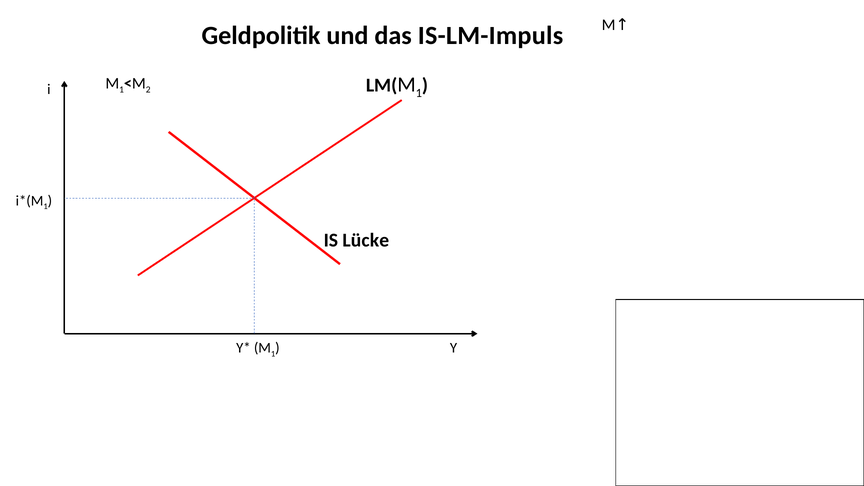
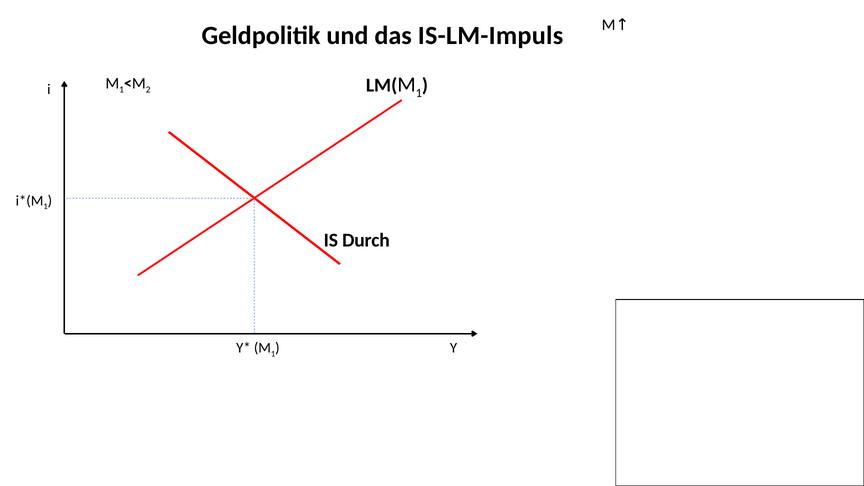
Lücke: Lücke -> Durch
